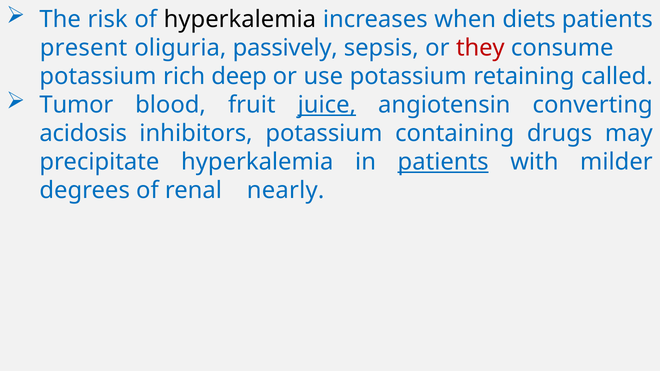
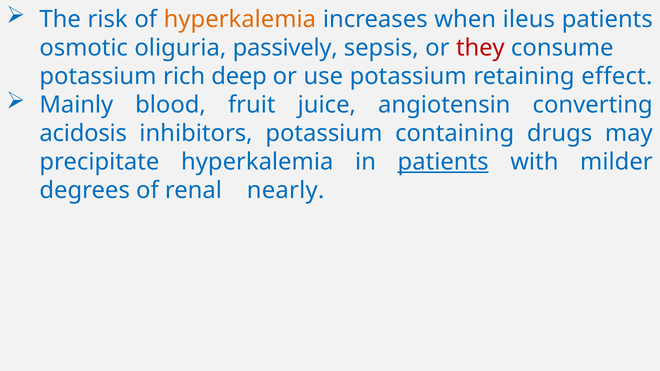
hyperkalemia at (240, 19) colour: black -> orange
diets: diets -> ileus
present: present -> osmotic
called: called -> effect
Tumor: Tumor -> Mainly
juice underline: present -> none
